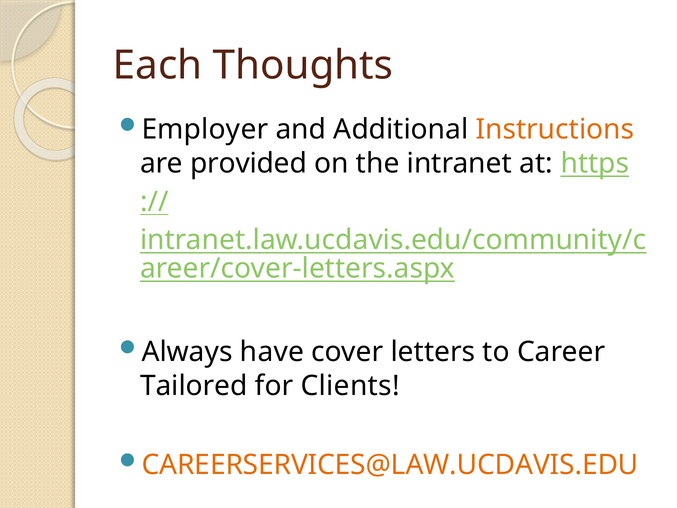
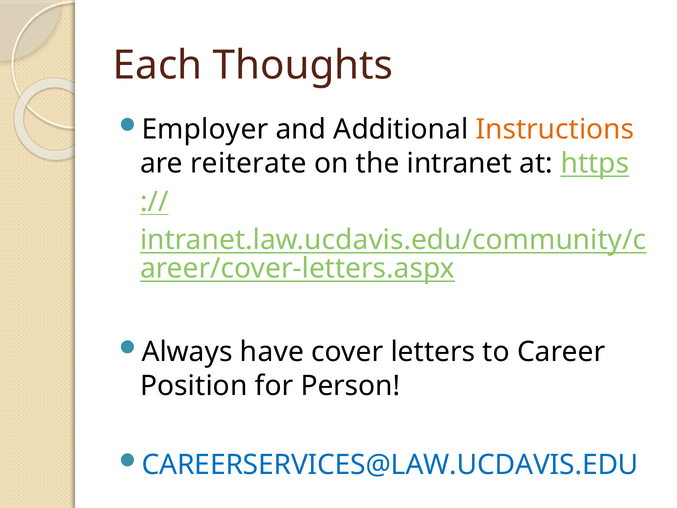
provided: provided -> reiterate
Tailored: Tailored -> Position
Clients: Clients -> Person
CAREERSERVICES@LAW.UCDAVIS.EDU colour: orange -> blue
